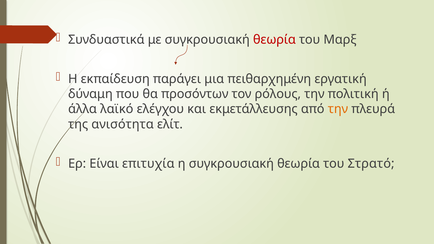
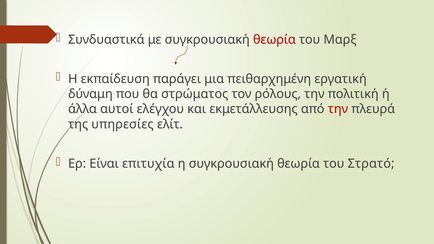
προσόντων: προσόντων -> στρώματος
λαϊκό: λαϊκό -> αυτοί
την at (338, 109) colour: orange -> red
ανισότητα: ανισότητα -> υπηρεσίες
